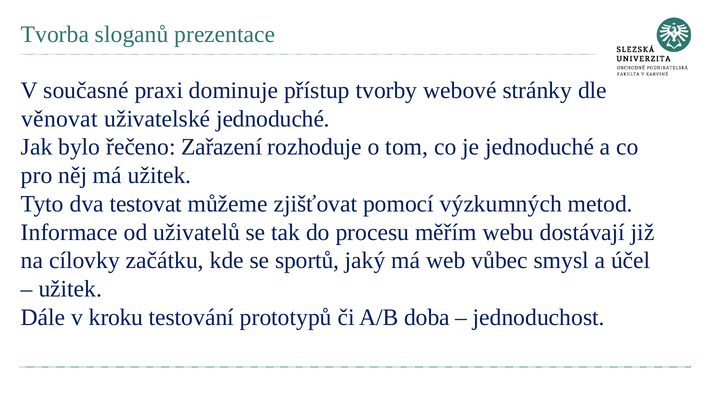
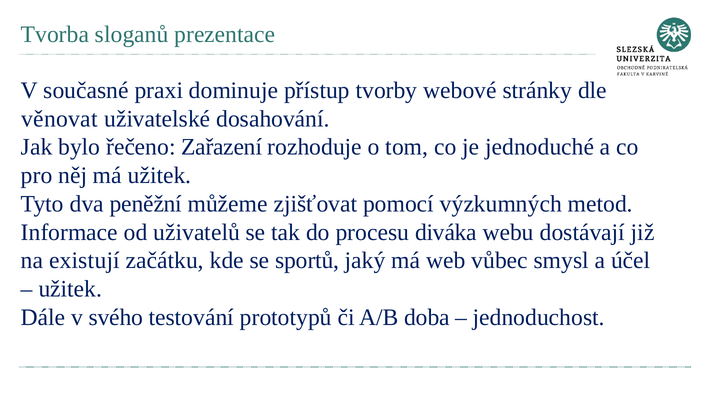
uživatelské jednoduché: jednoduché -> dosahování
testovat: testovat -> peněžní
měřím: měřím -> diváka
cílovky: cílovky -> existují
kroku: kroku -> svého
